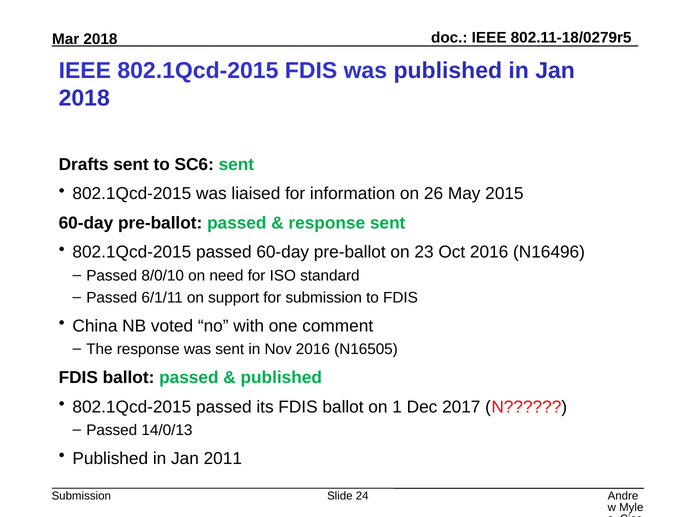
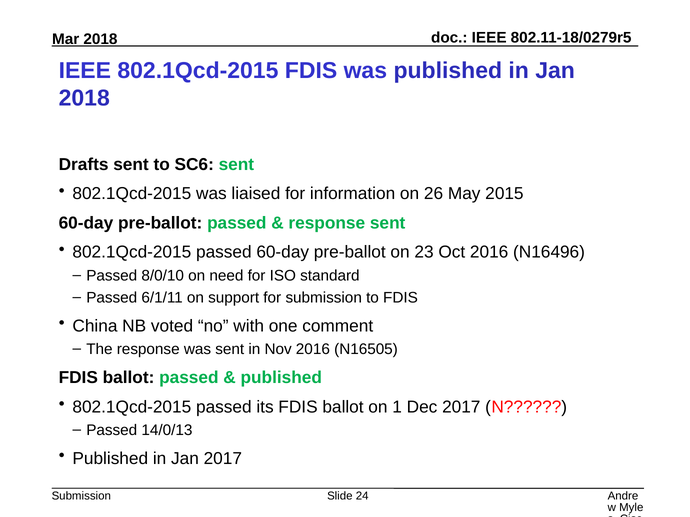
Jan 2011: 2011 -> 2017
